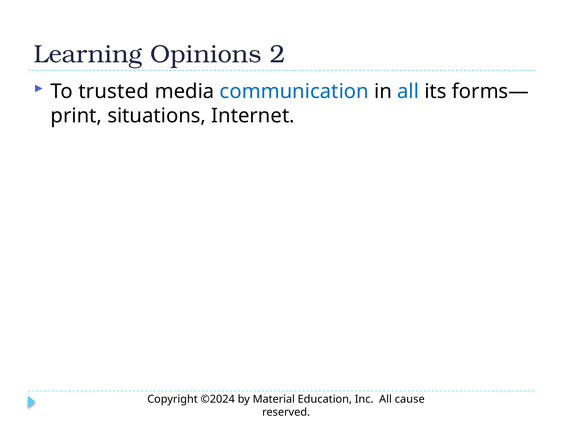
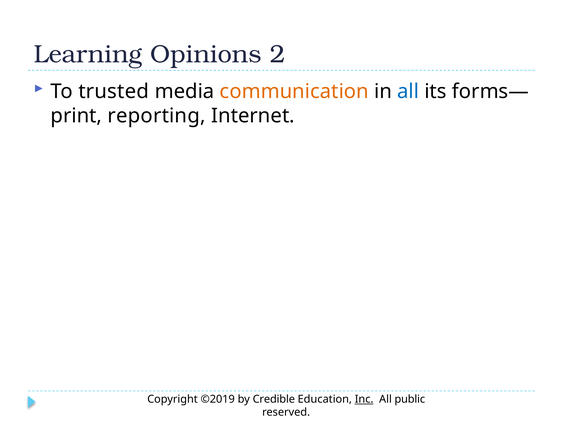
communication colour: blue -> orange
situations: situations -> reporting
©2024: ©2024 -> ©2019
Material: Material -> Credible
Inc underline: none -> present
cause: cause -> public
